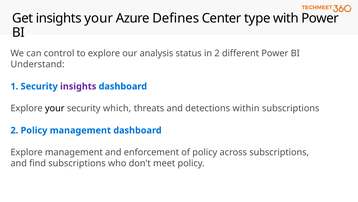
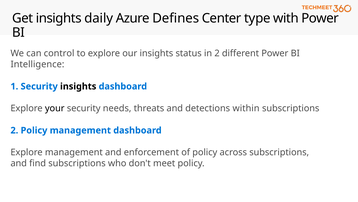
insights your: your -> daily
our analysis: analysis -> insights
Understand: Understand -> Intelligence
insights at (78, 86) colour: purple -> black
which: which -> needs
